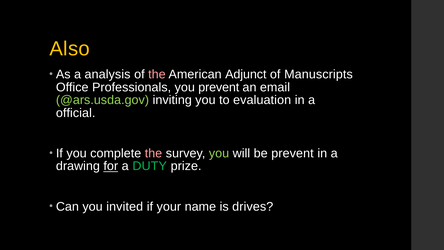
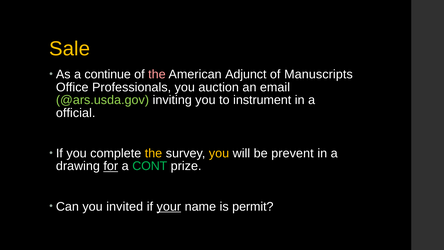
Also: Also -> Sale
analysis: analysis -> continue
you prevent: prevent -> auction
evaluation: evaluation -> instrument
the at (153, 153) colour: pink -> yellow
you at (219, 153) colour: light green -> yellow
DUTY: DUTY -> CONT
your underline: none -> present
drives: drives -> permit
